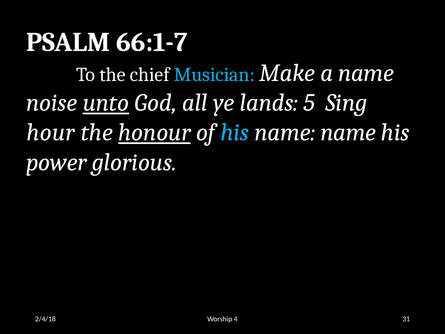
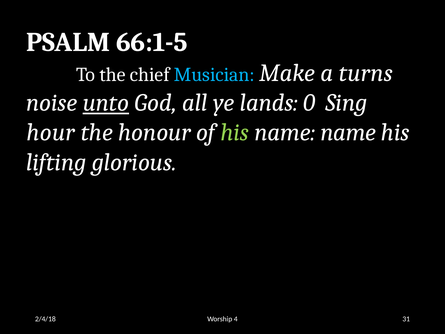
66:1-7: 66:1-7 -> 66:1-5
a name: name -> turns
5: 5 -> 0
honour underline: present -> none
his at (235, 132) colour: light blue -> light green
power: power -> lifting
